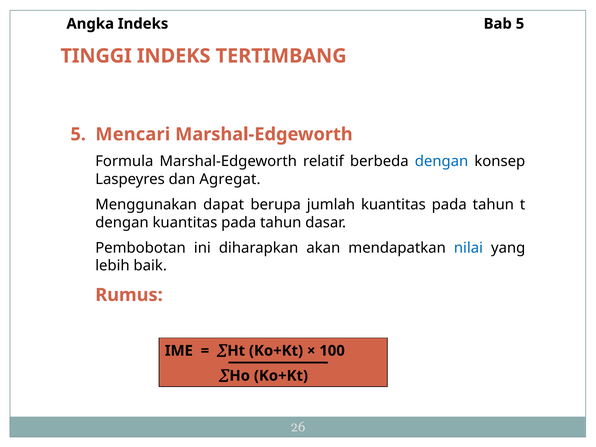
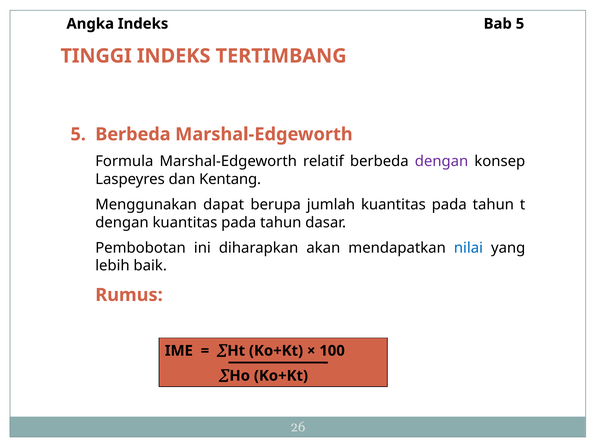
5 Mencari: Mencari -> Berbeda
dengan at (442, 161) colour: blue -> purple
Agregat: Agregat -> Kentang
